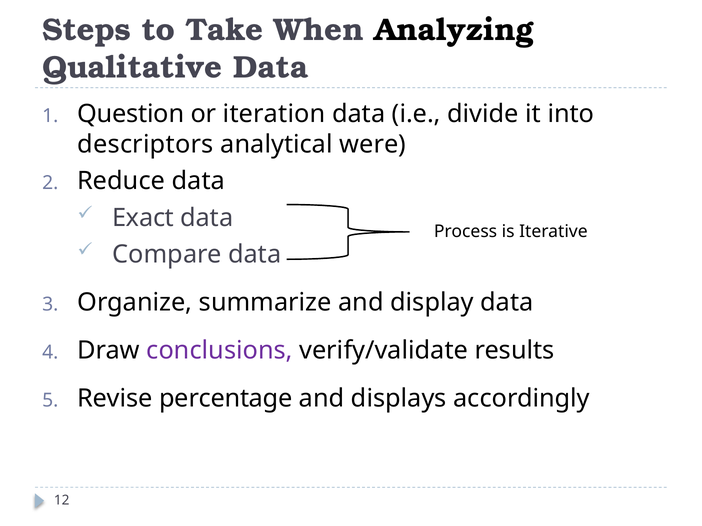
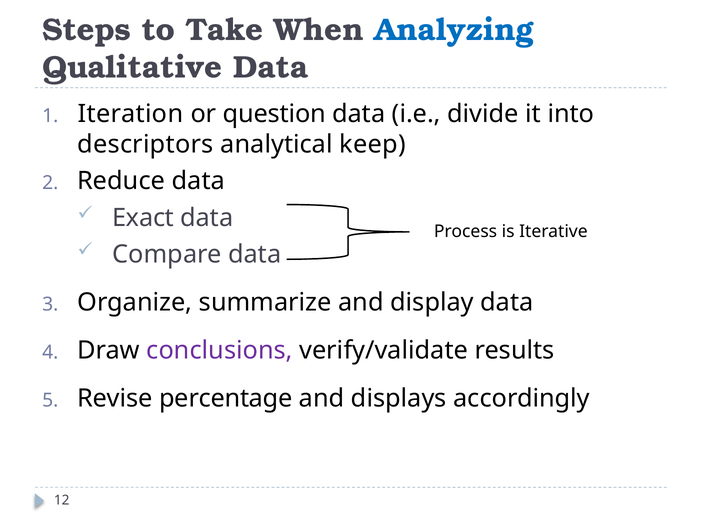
Analyzing colour: black -> blue
Question: Question -> Iteration
iteration: iteration -> question
were: were -> keep
